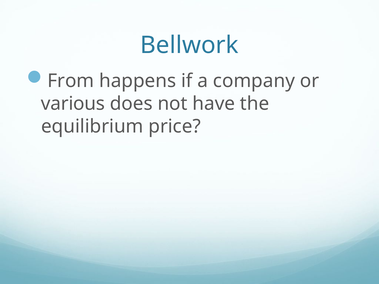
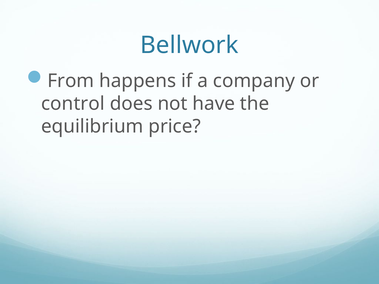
various: various -> control
